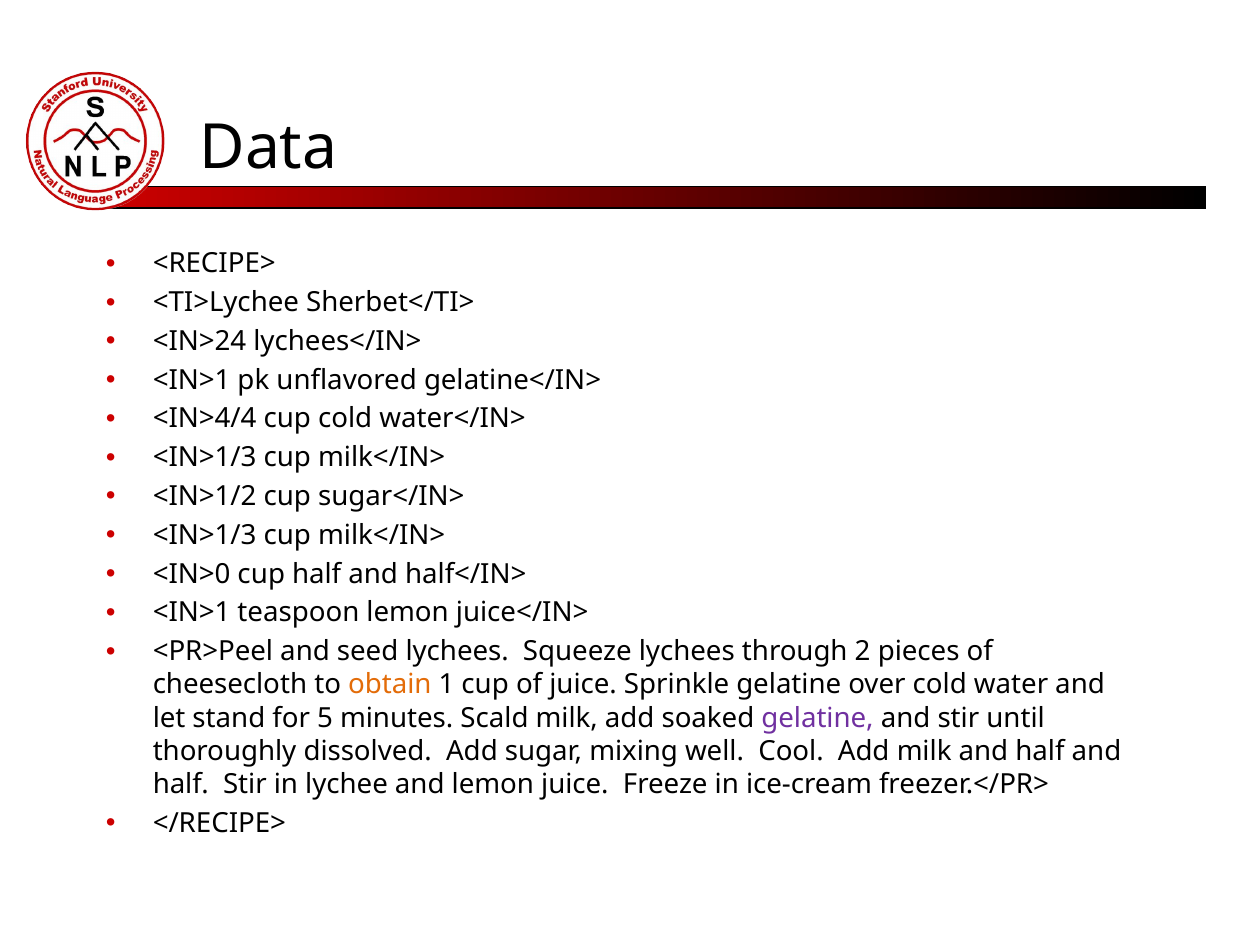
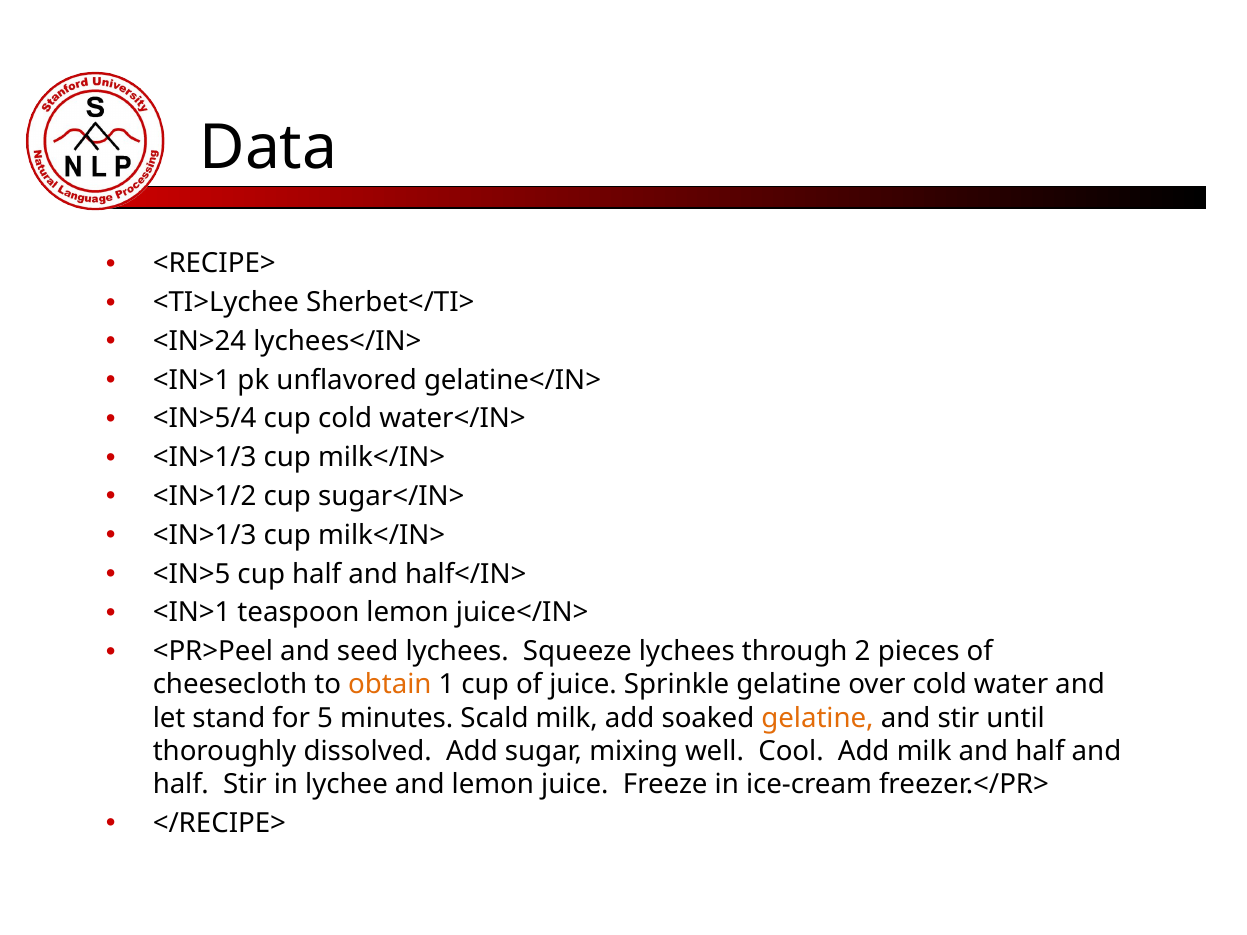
<IN>4/4: <IN>4/4 -> <IN>5/4
<IN>0: <IN>0 -> <IN>5
gelatine at (818, 718) colour: purple -> orange
